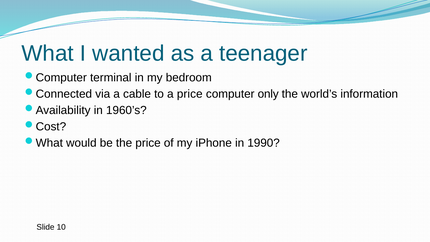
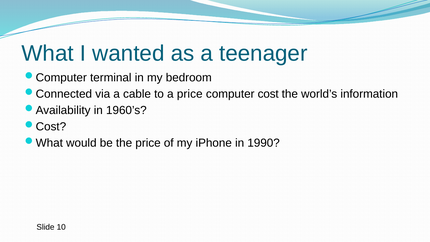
only: only -> cost
